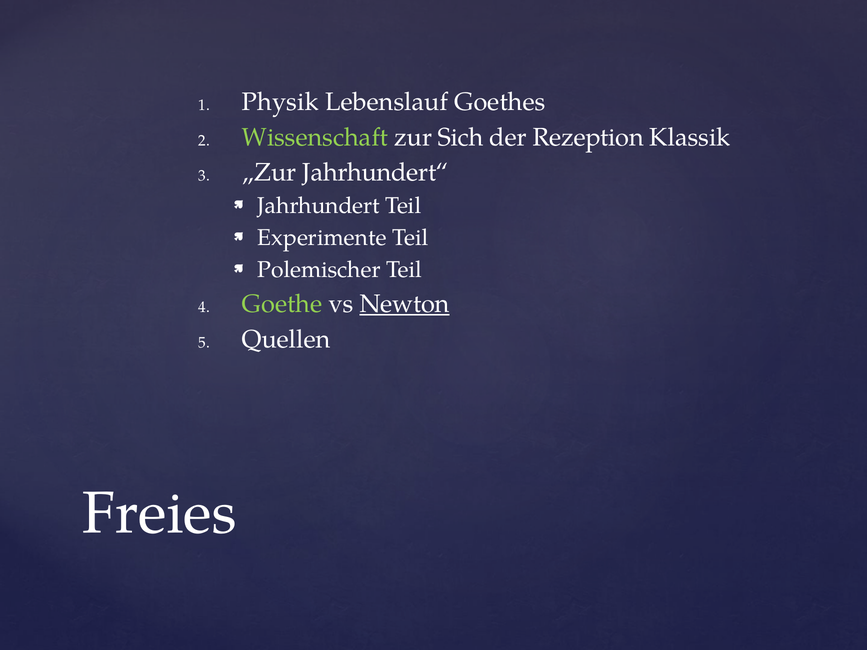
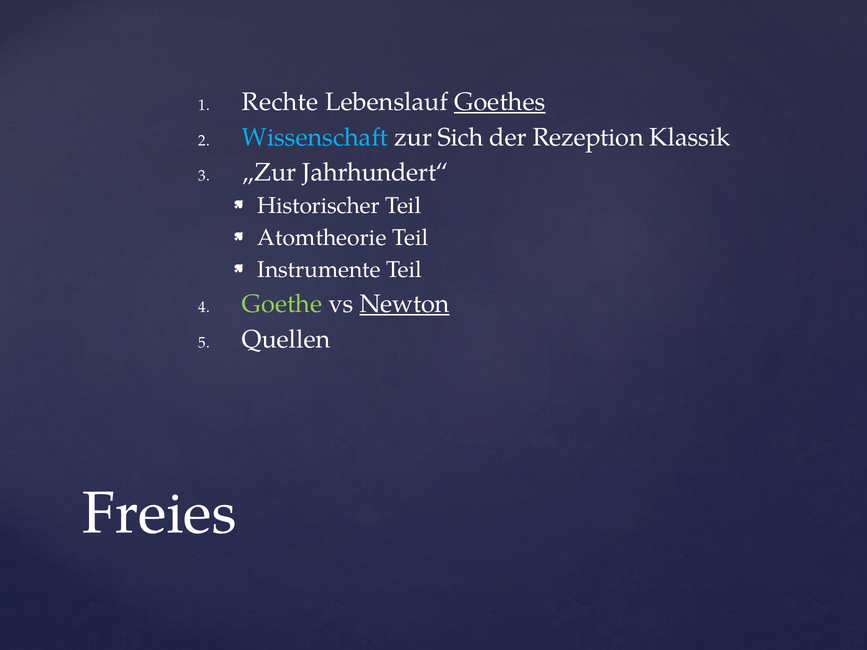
Physik: Physik -> Rechte
Goethes underline: none -> present
Wissenschaft colour: light green -> light blue
Jahrhundert: Jahrhundert -> Historischer
Experimente: Experimente -> Atomtheorie
Polemischer: Polemischer -> Instrumente
